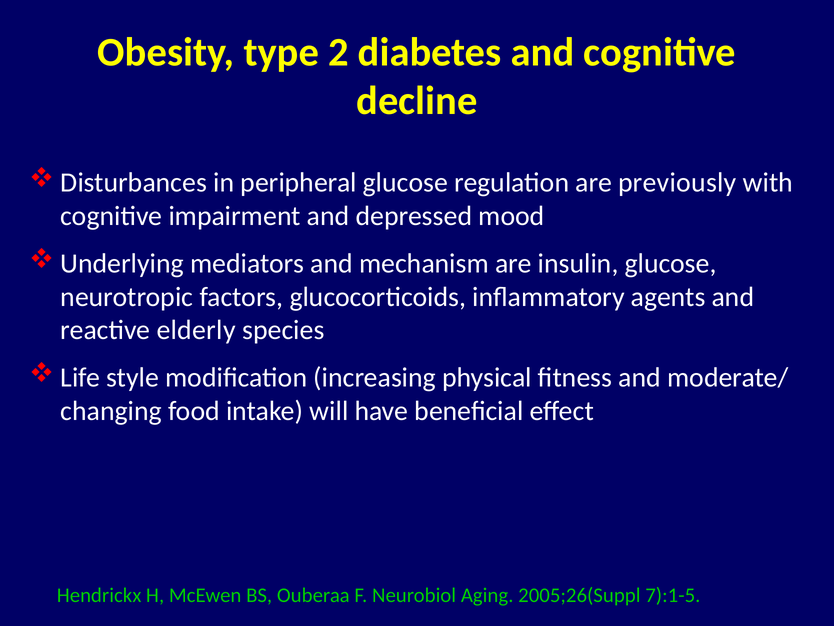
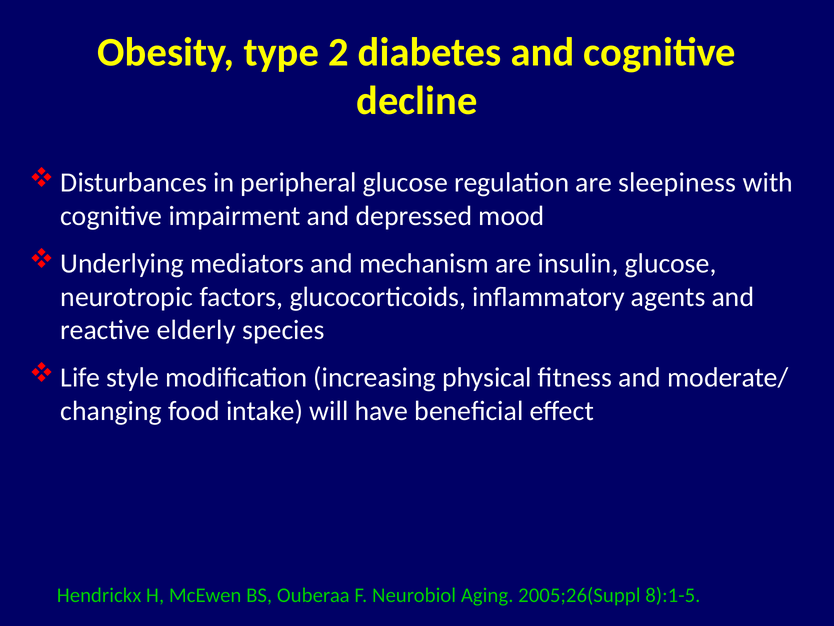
previously: previously -> sleepiness
7):1-5: 7):1-5 -> 8):1-5
